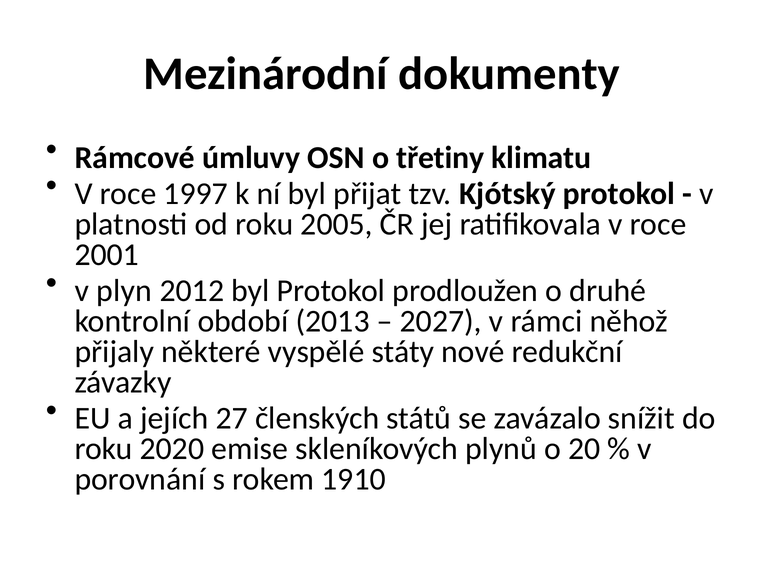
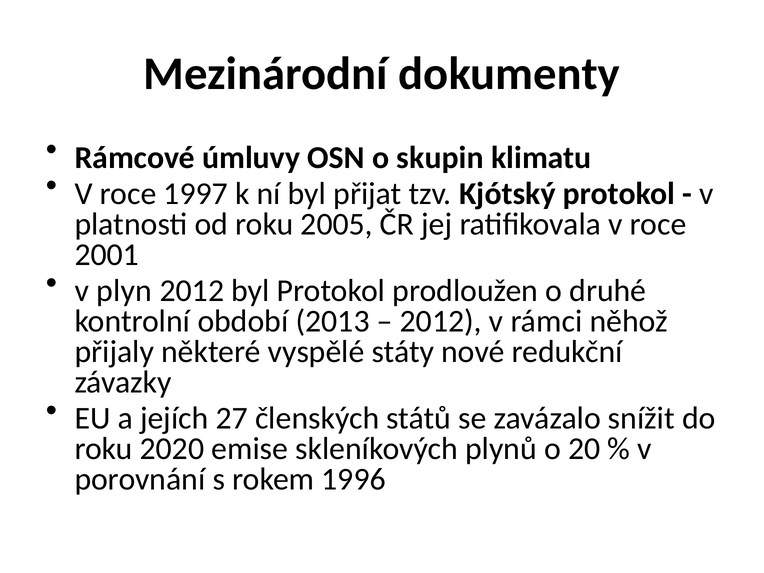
třetiny: třetiny -> skupin
2027 at (441, 321): 2027 -> 2012
1910: 1910 -> 1996
